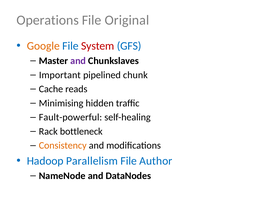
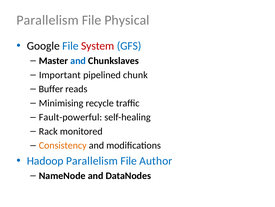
Operations at (48, 20): Operations -> Parallelism
Original: Original -> Physical
Google colour: orange -> black
and at (78, 61) colour: purple -> blue
Cache: Cache -> Buffer
hidden: hidden -> recycle
bottleneck: bottleneck -> monitored
